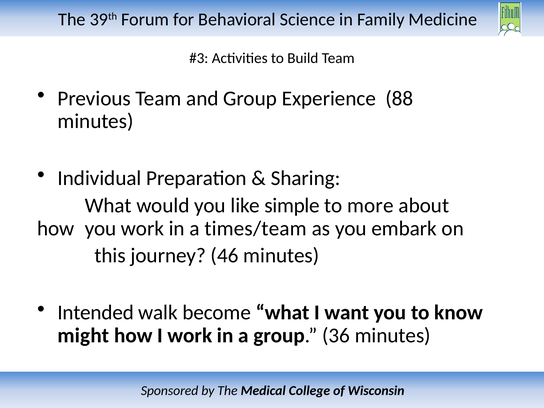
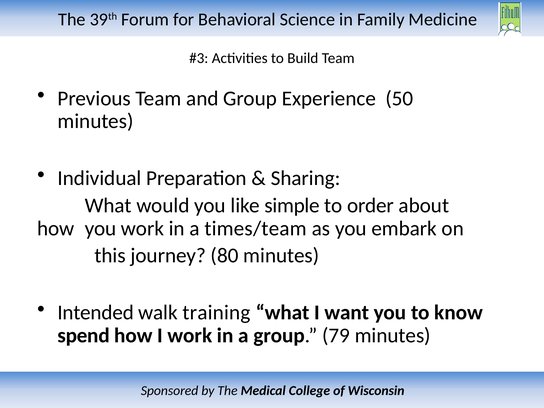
88: 88 -> 50
more: more -> order
46: 46 -> 80
become: become -> training
might: might -> spend
36: 36 -> 79
